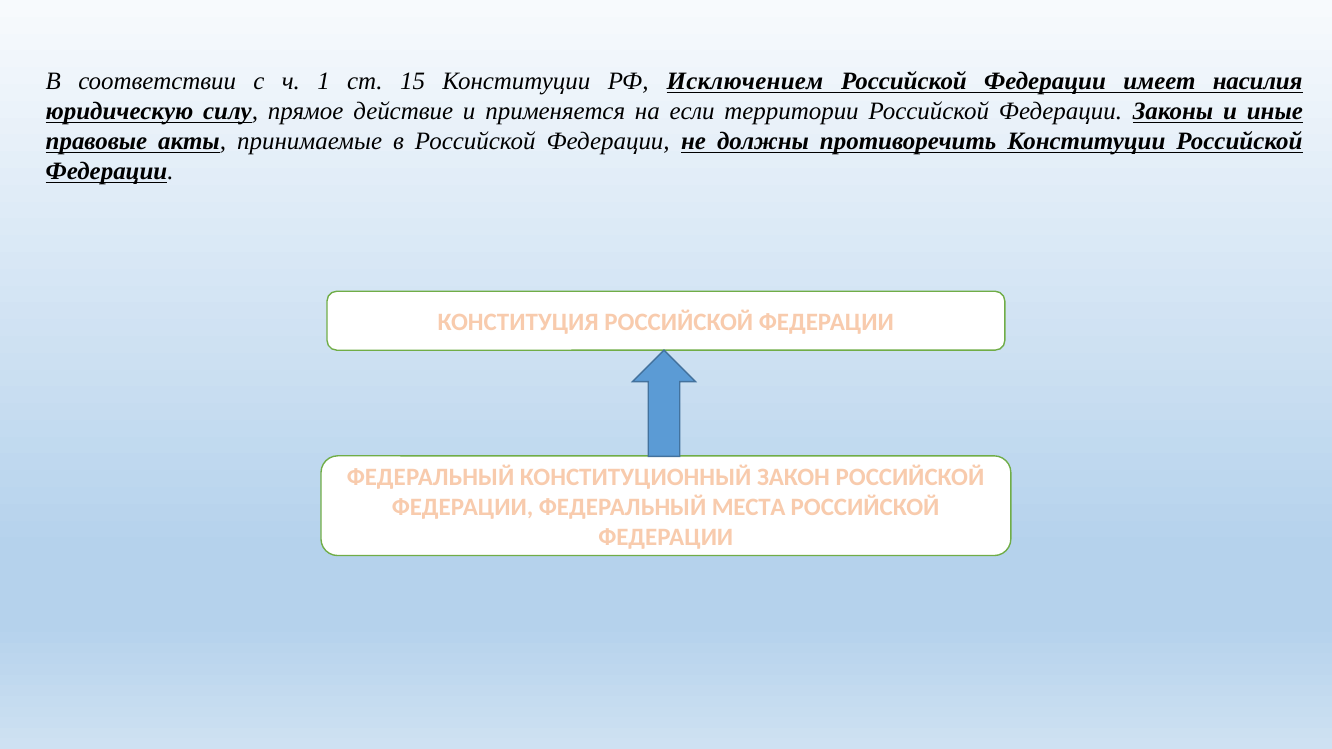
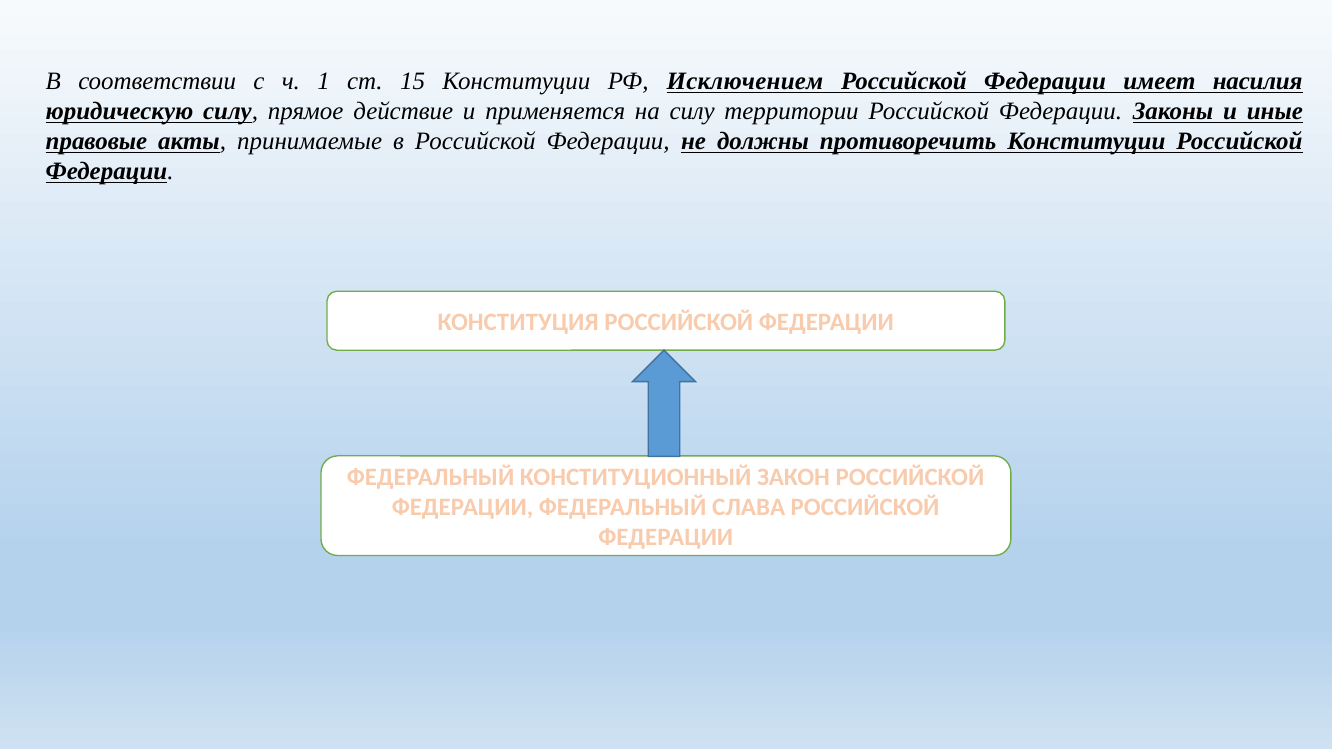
на если: если -> силу
МЕСТА: МЕСТА -> СЛАВА
